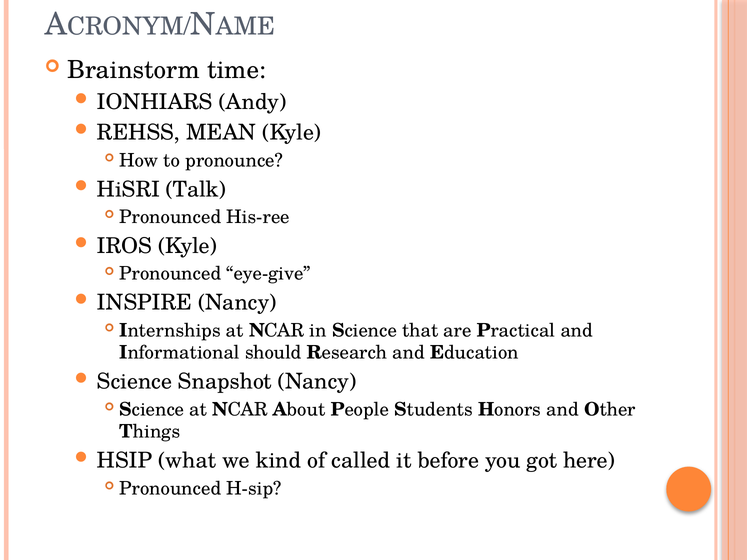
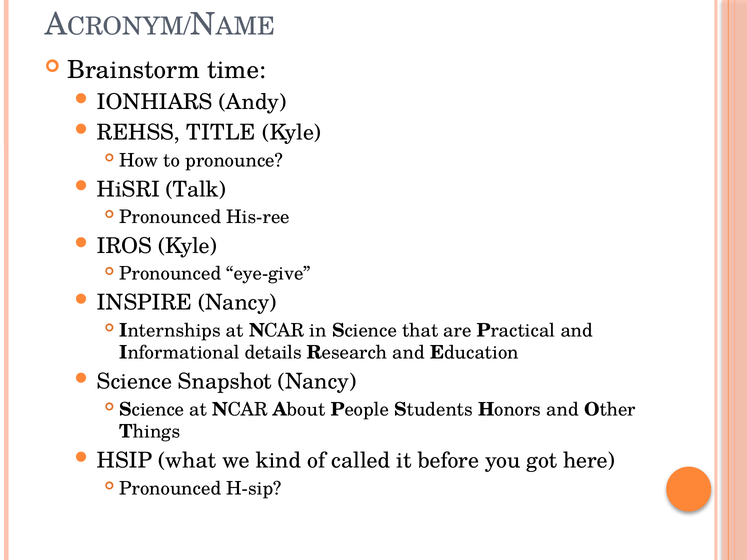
MEAN: MEAN -> TITLE
should: should -> details
